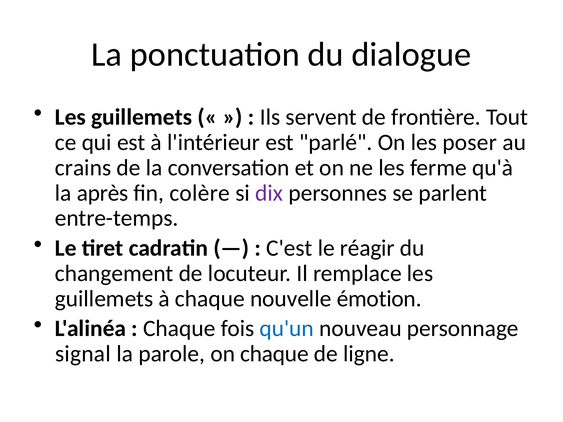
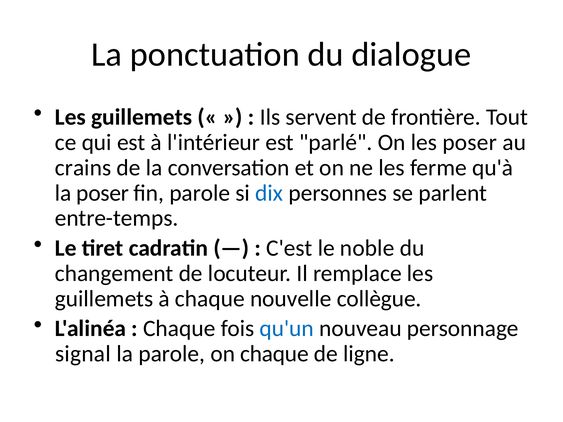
la après: après -> poser
fin colère: colère -> parole
dix colour: purple -> blue
réagir: réagir -> noble
émotion: émotion -> collègue
